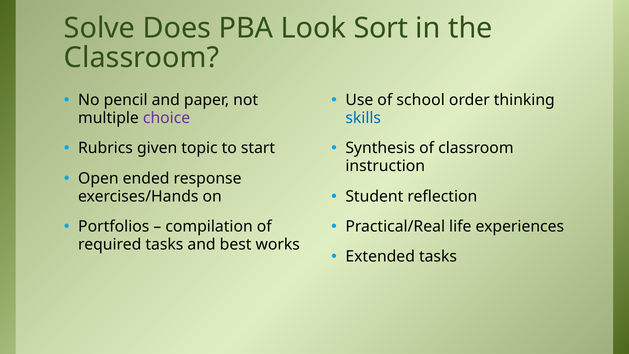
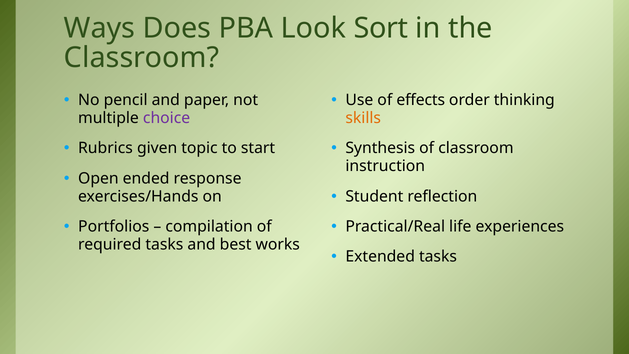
Solve: Solve -> Ways
school: school -> effects
skills colour: blue -> orange
